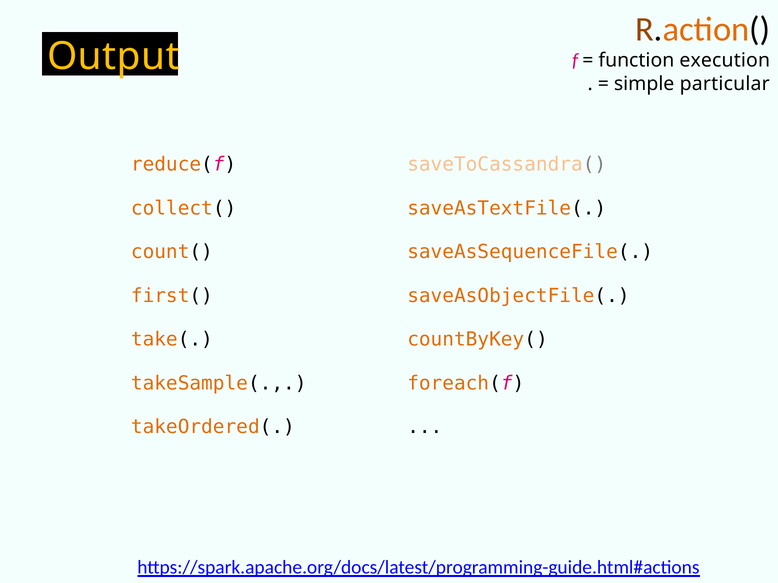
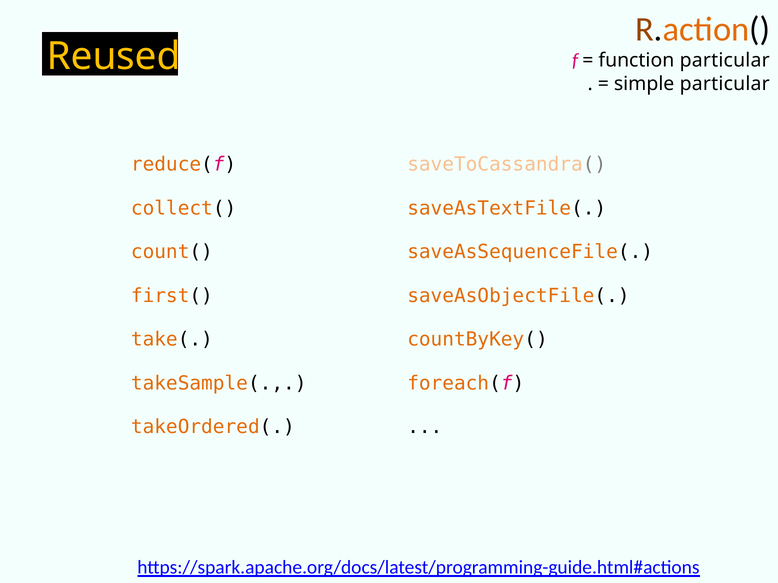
Output: Output -> Reused
function execution: execution -> particular
